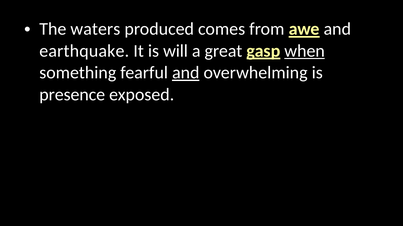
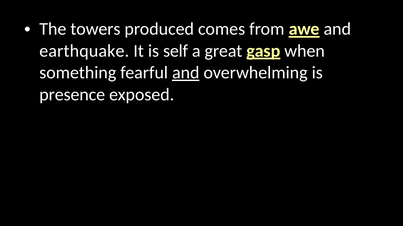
waters: waters -> towers
will: will -> self
when underline: present -> none
